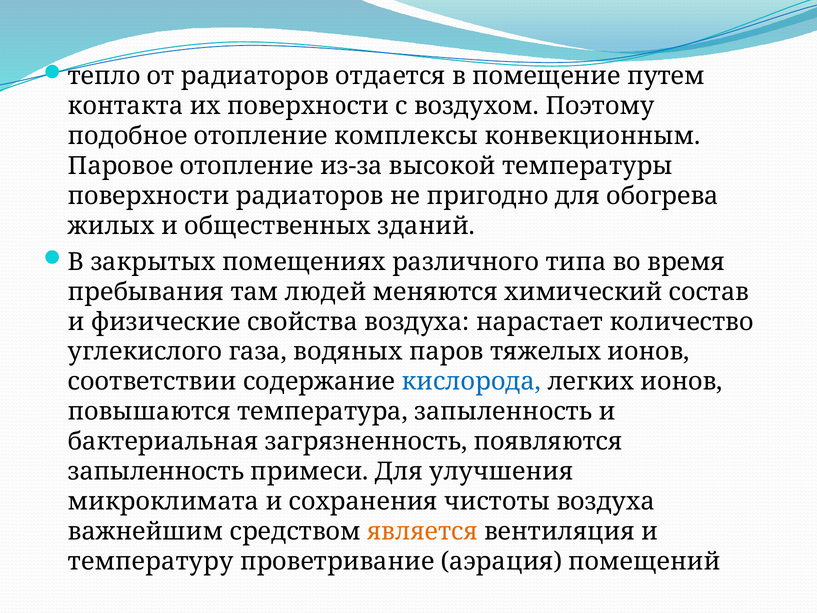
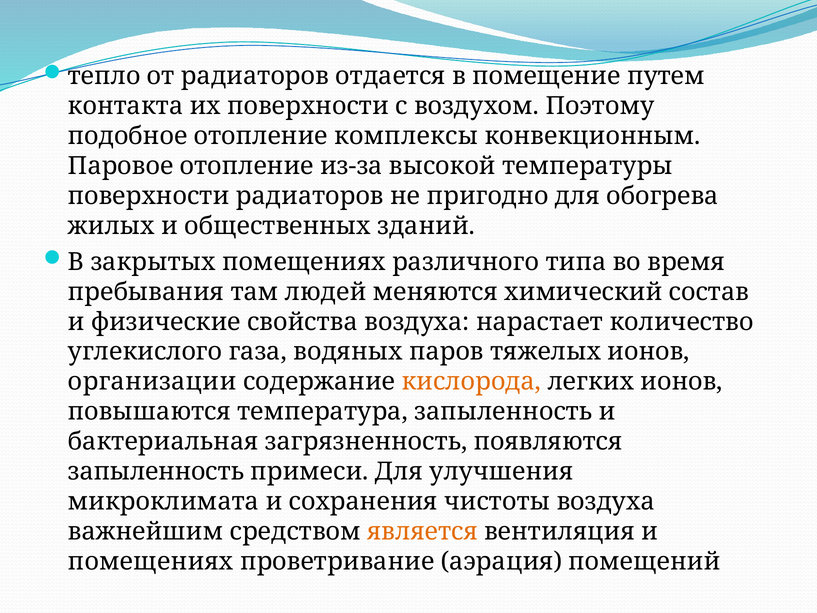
соответствии: соответствии -> организации
кислорода colour: blue -> orange
температуру at (151, 561): температуру -> помещениях
